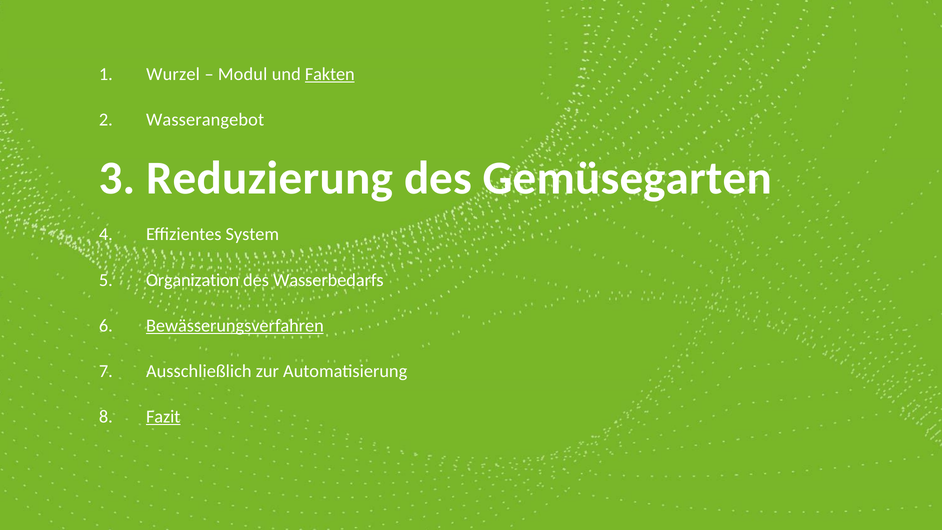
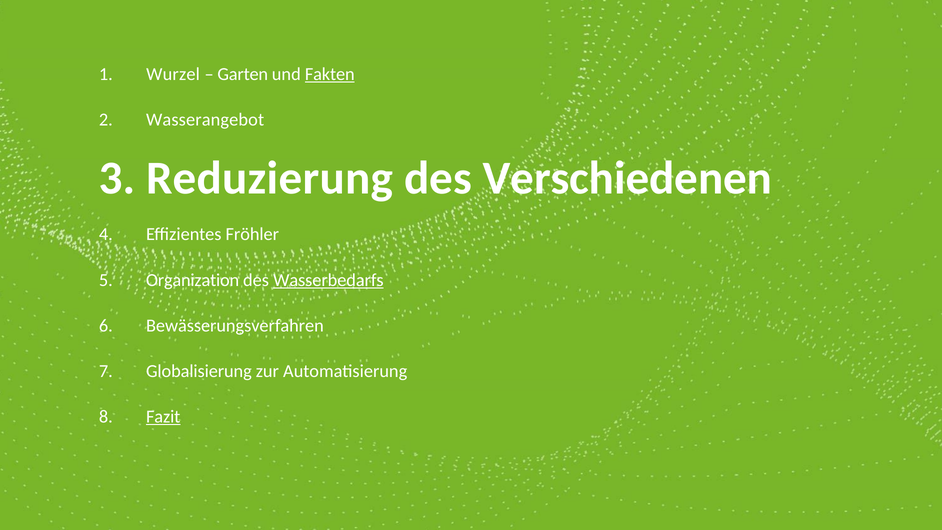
Modul: Modul -> Garten
Gemüsegarten: Gemüsegarten -> Verschiedenen
System: System -> Fröhler
Wasserbedarfs underline: none -> present
Bewässerungsverfahren underline: present -> none
Ausschließlich: Ausschließlich -> Globalisierung
